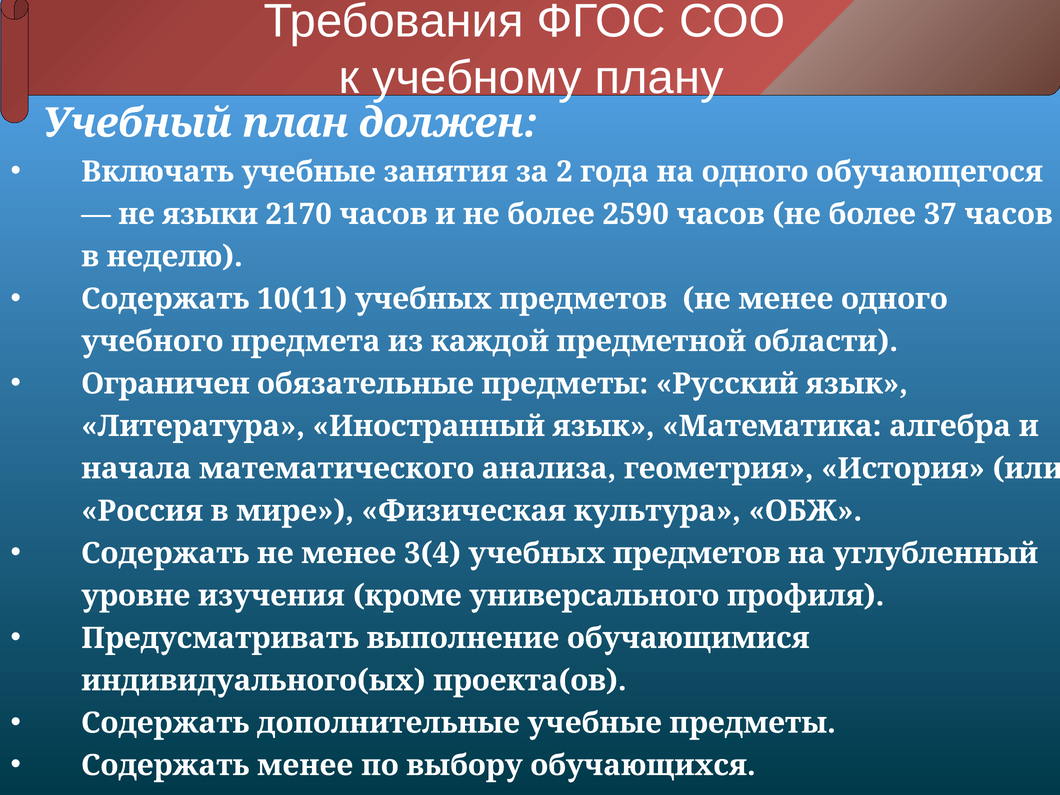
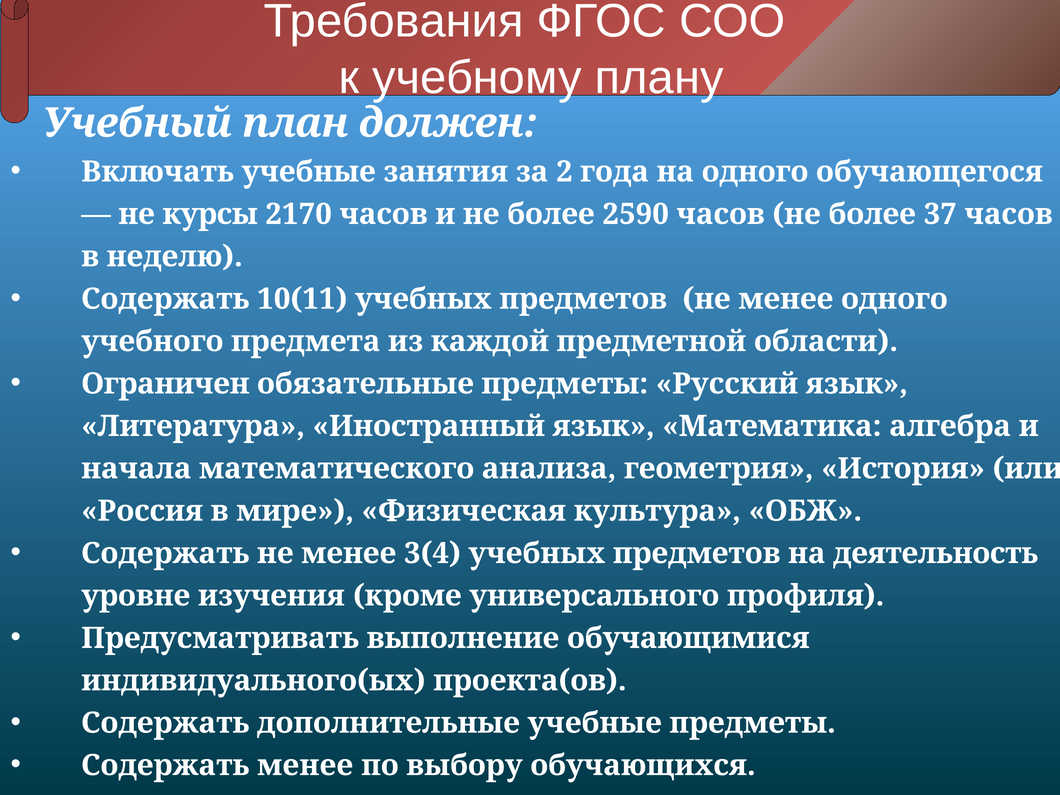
языки: языки -> курсы
углубленный: углубленный -> деятельность
